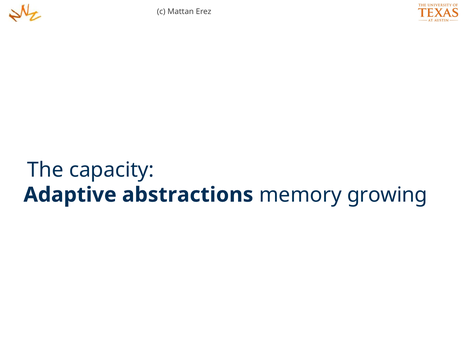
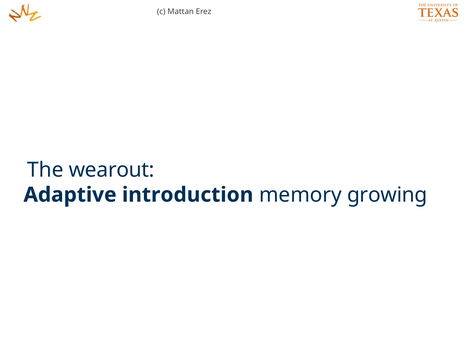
capacity: capacity -> wearout
abstractions: abstractions -> introduction
